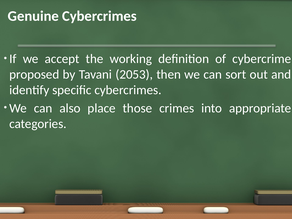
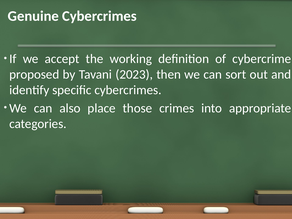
2053: 2053 -> 2023
